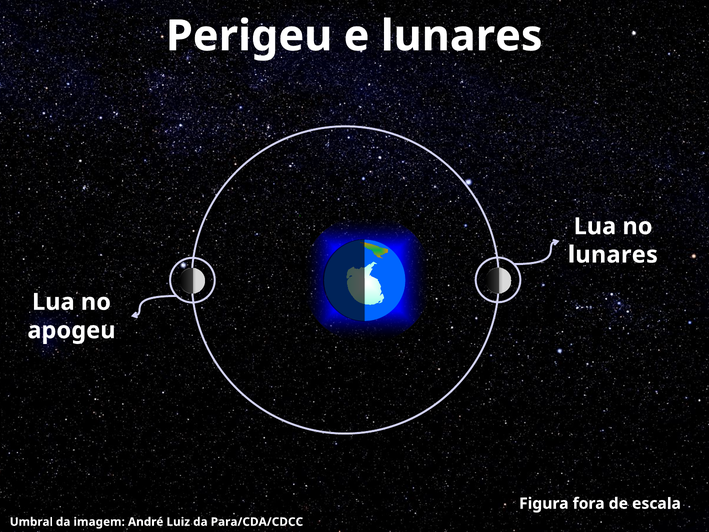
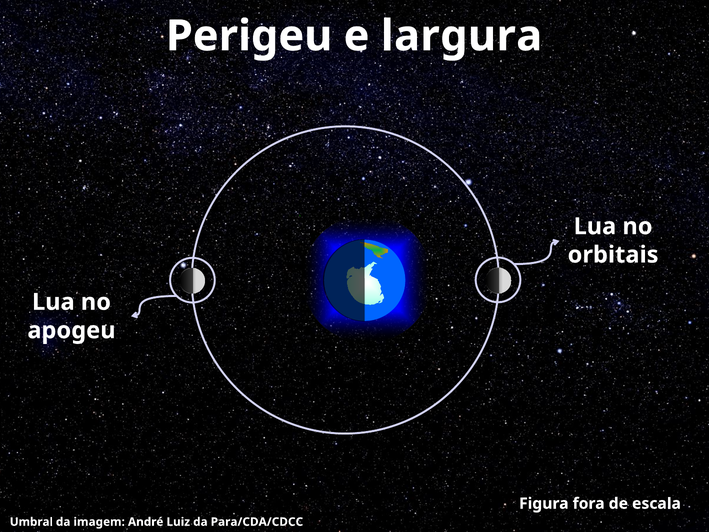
e lunares: lunares -> largura
lunares at (613, 255): lunares -> orbitais
